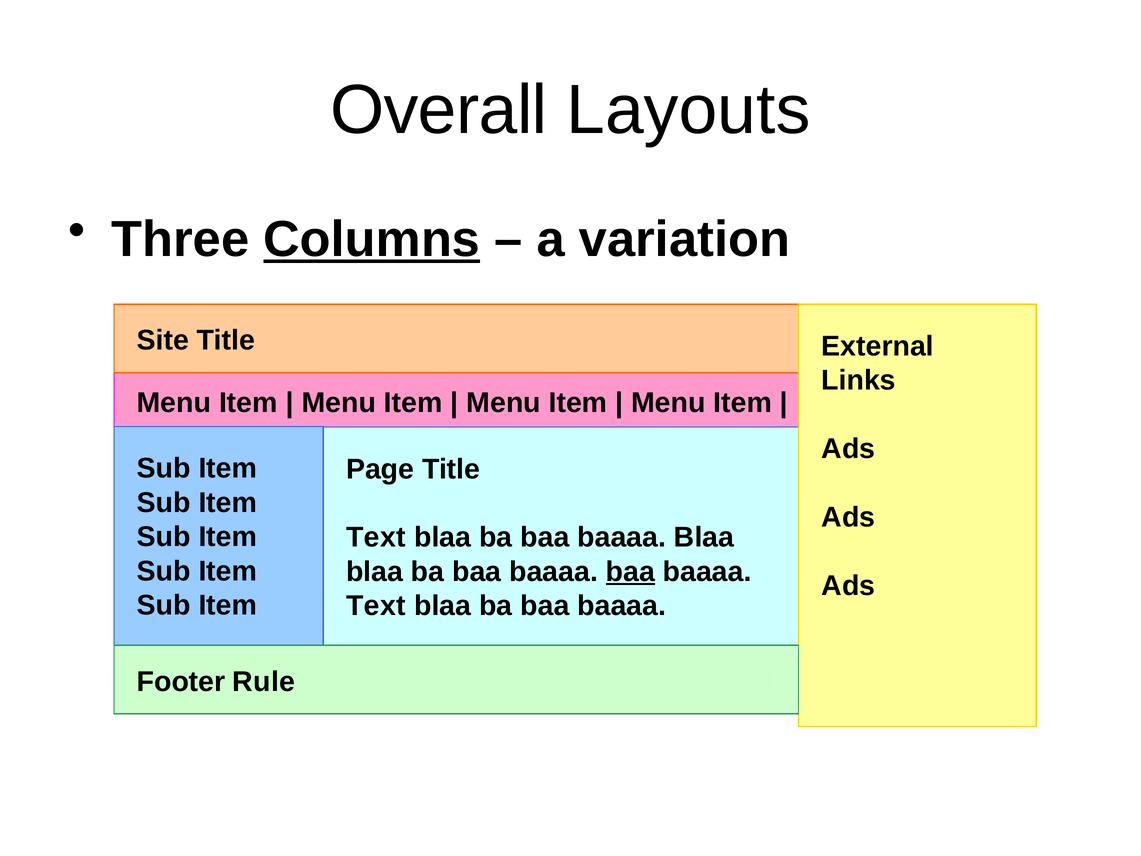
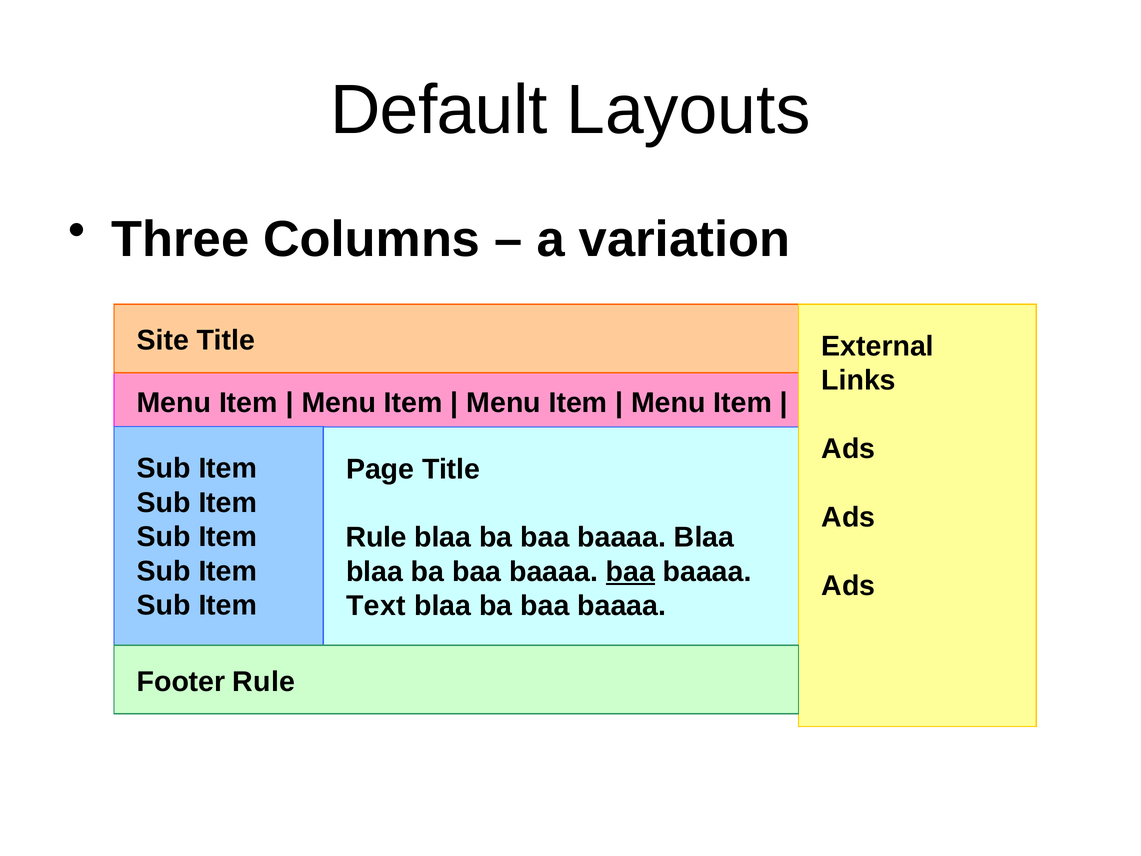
Overall: Overall -> Default
Columns underline: present -> none
Text at (376, 537): Text -> Rule
